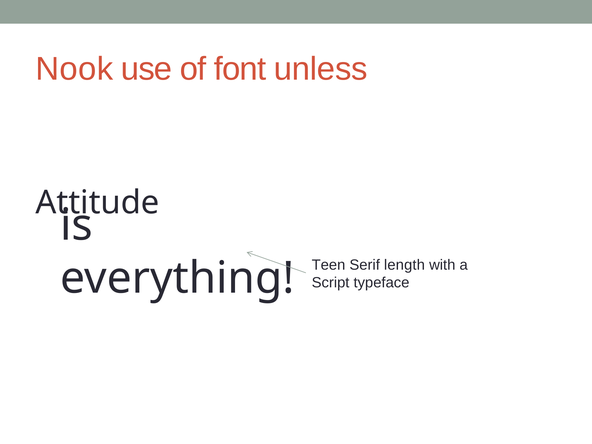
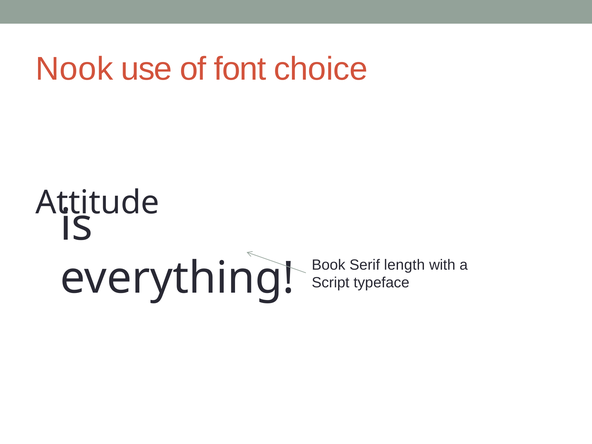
unless: unless -> choice
Teen: Teen -> Book
